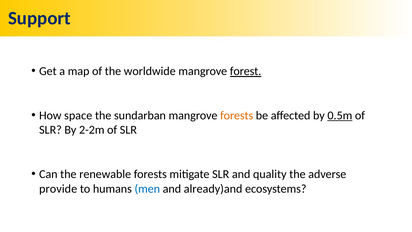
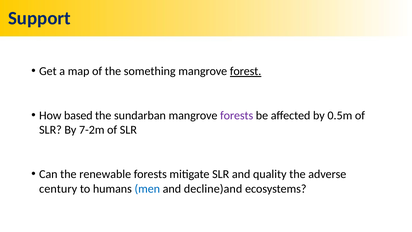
worldwide: worldwide -> something
space: space -> based
forests at (237, 115) colour: orange -> purple
0.5m underline: present -> none
2-2m: 2-2m -> 7-2m
provide: provide -> century
already)and: already)and -> decline)and
